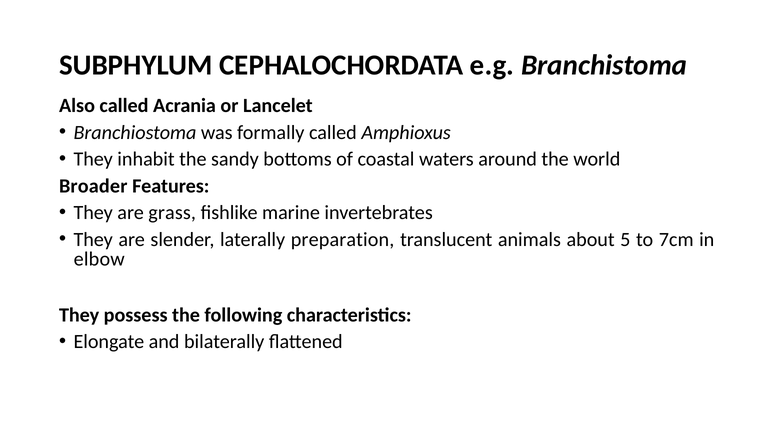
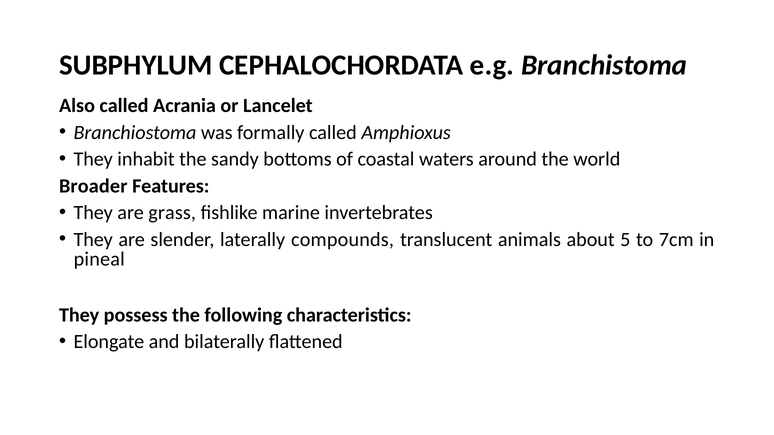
preparation: preparation -> compounds
elbow: elbow -> pineal
